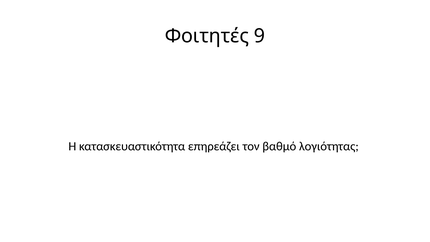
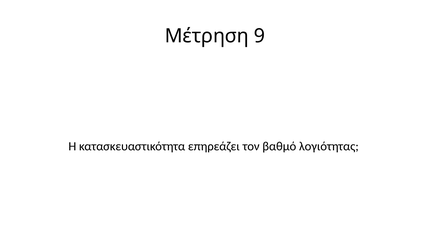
Φοιτητές: Φοιτητές -> Μέτρηση
